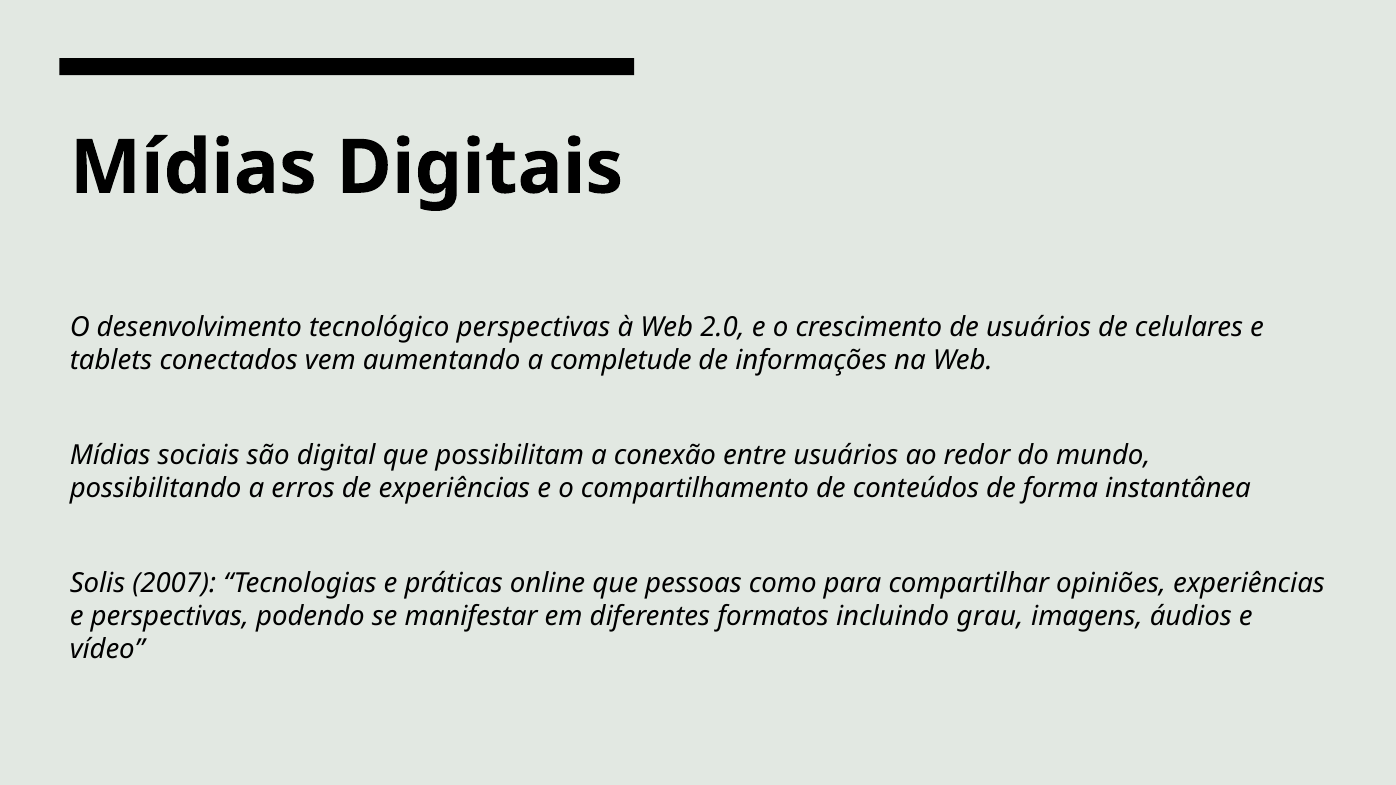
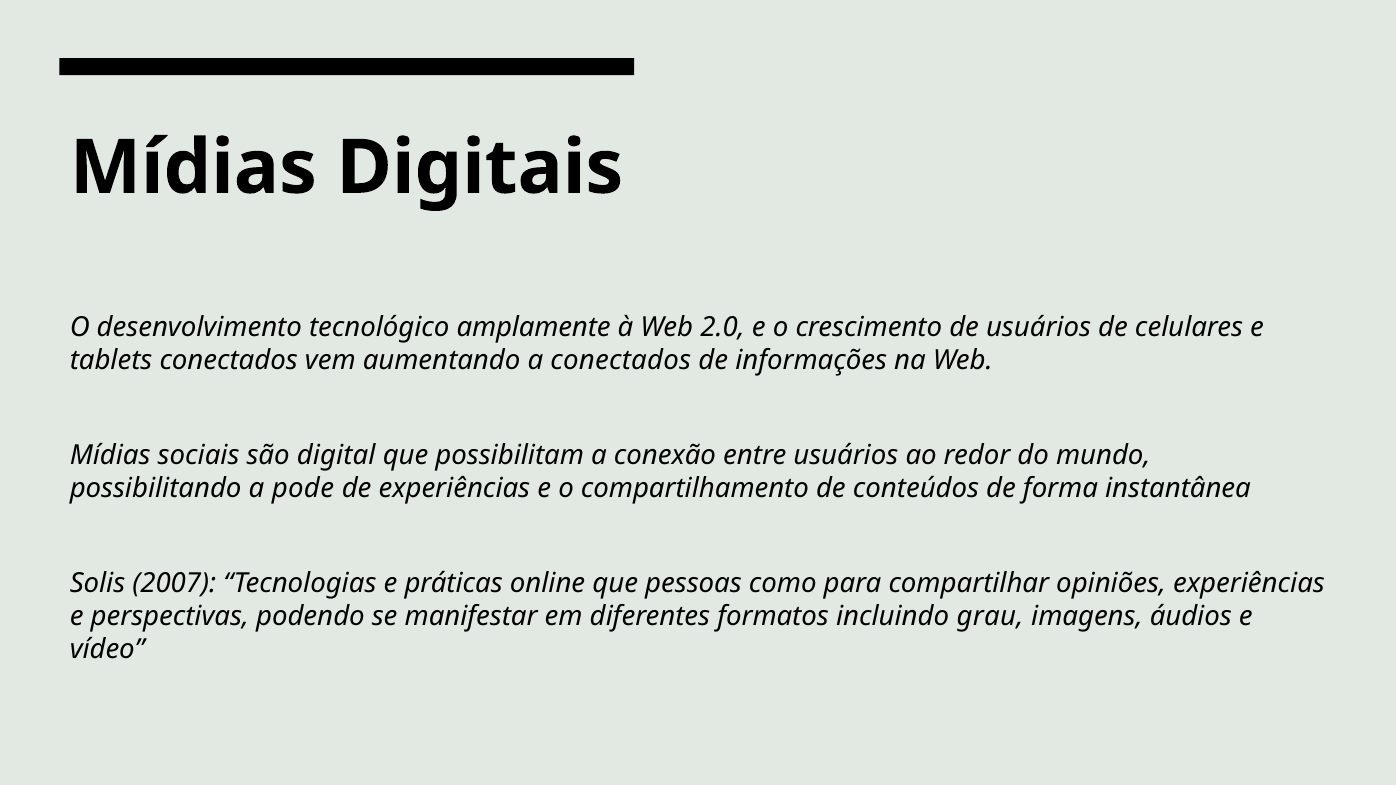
tecnológico perspectivas: perspectivas -> amplamente
a completude: completude -> conectados
erros: erros -> pode
